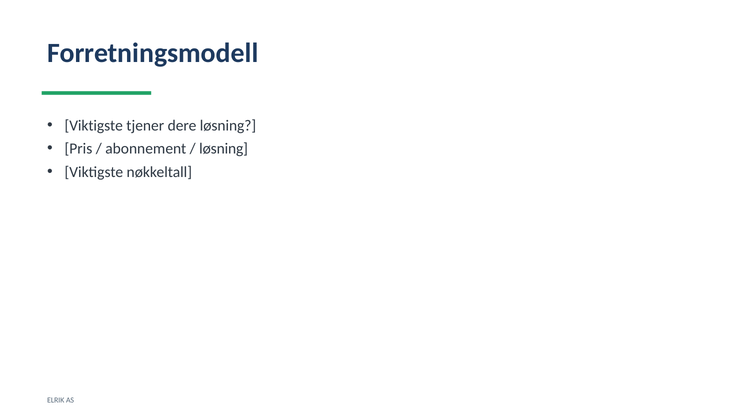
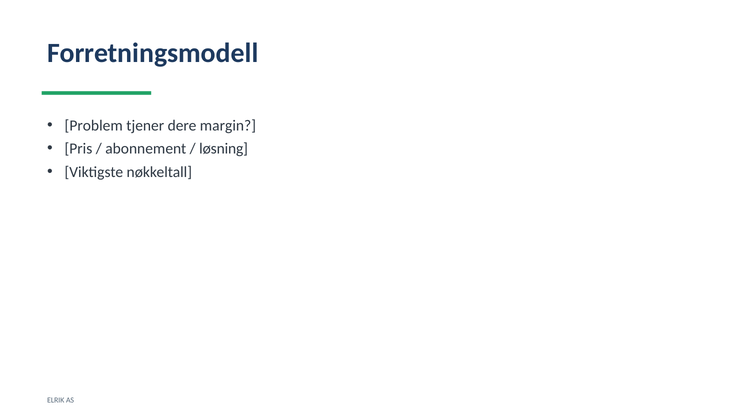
Viktigste at (94, 126): Viktigste -> Problem
dere løsning: løsning -> margin
